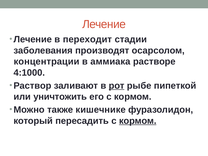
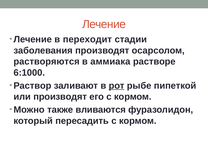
концентрации: концентрации -> растворяются
4:1000: 4:1000 -> 6:1000
или уничтожить: уничтожить -> производят
кишечнике: кишечнике -> вливаются
кормом at (138, 121) underline: present -> none
